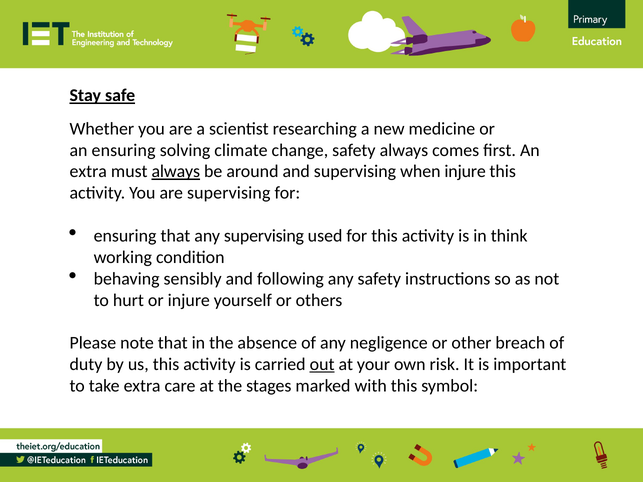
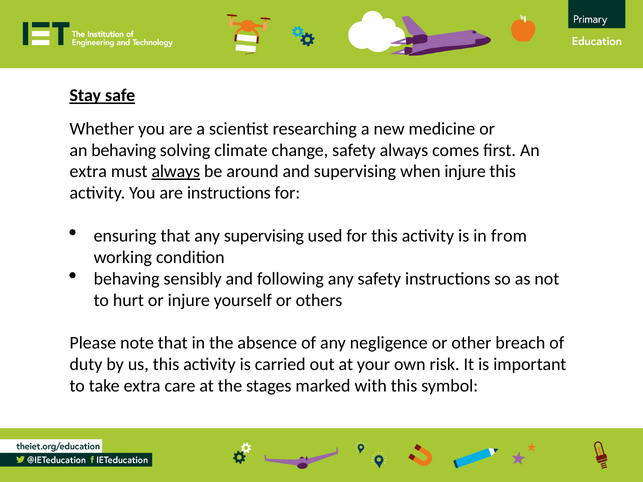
an ensuring: ensuring -> behaving
are supervising: supervising -> instructions
think: think -> from
out underline: present -> none
